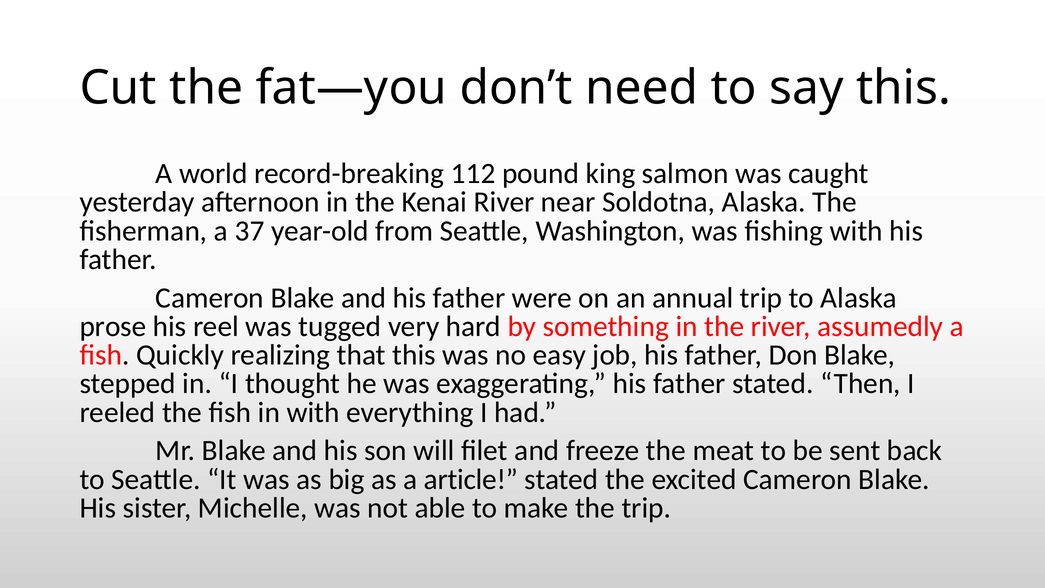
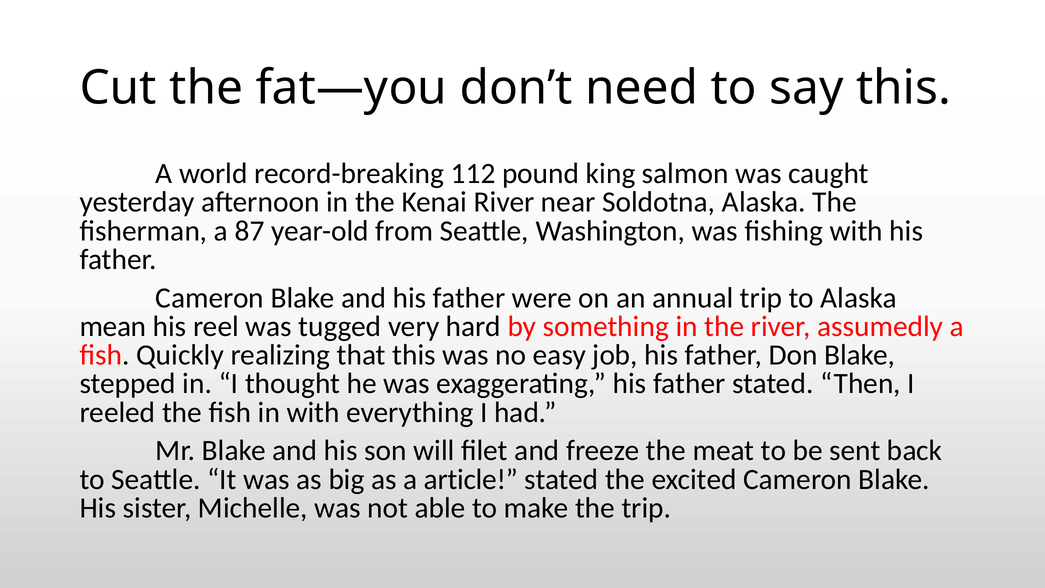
37: 37 -> 87
prose: prose -> mean
